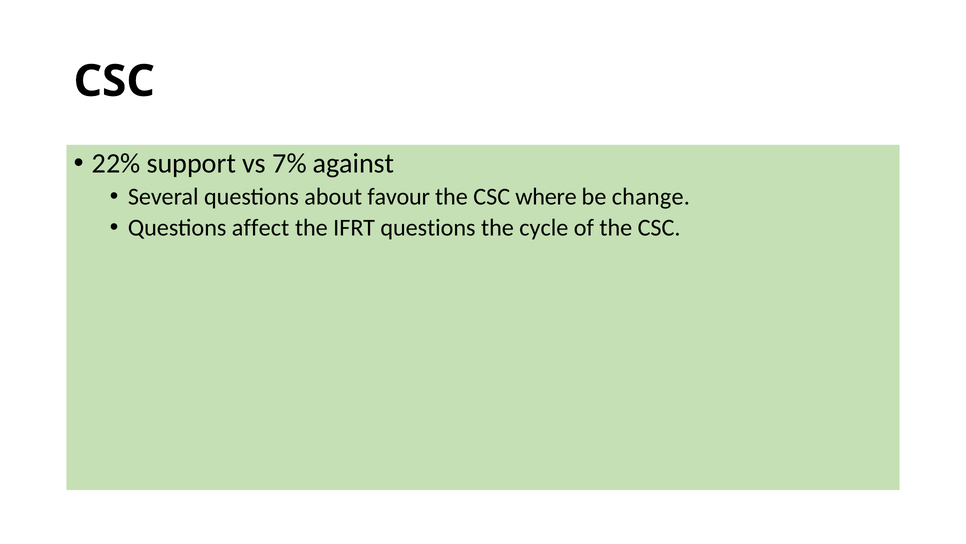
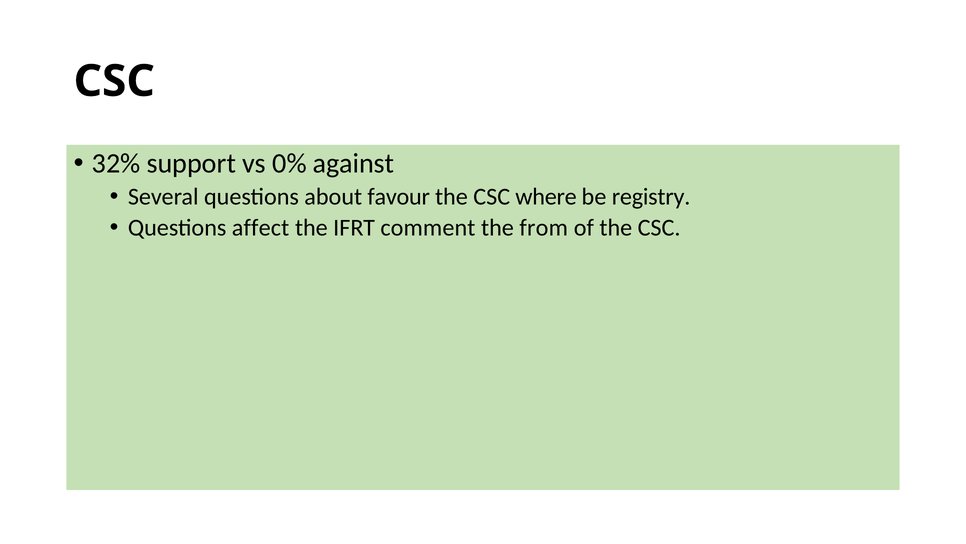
22%: 22% -> 32%
7%: 7% -> 0%
change: change -> registry
IFRT questions: questions -> comment
cycle: cycle -> from
